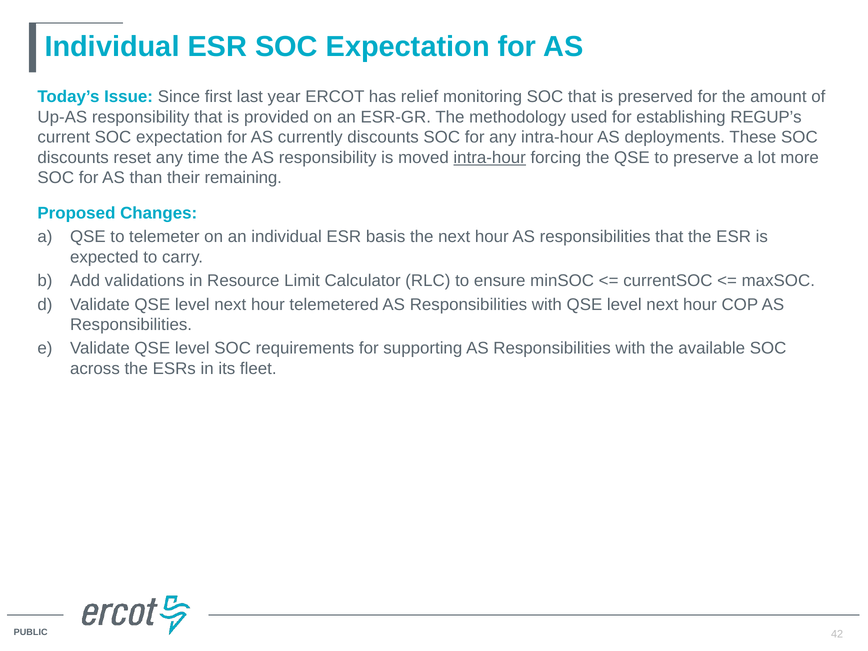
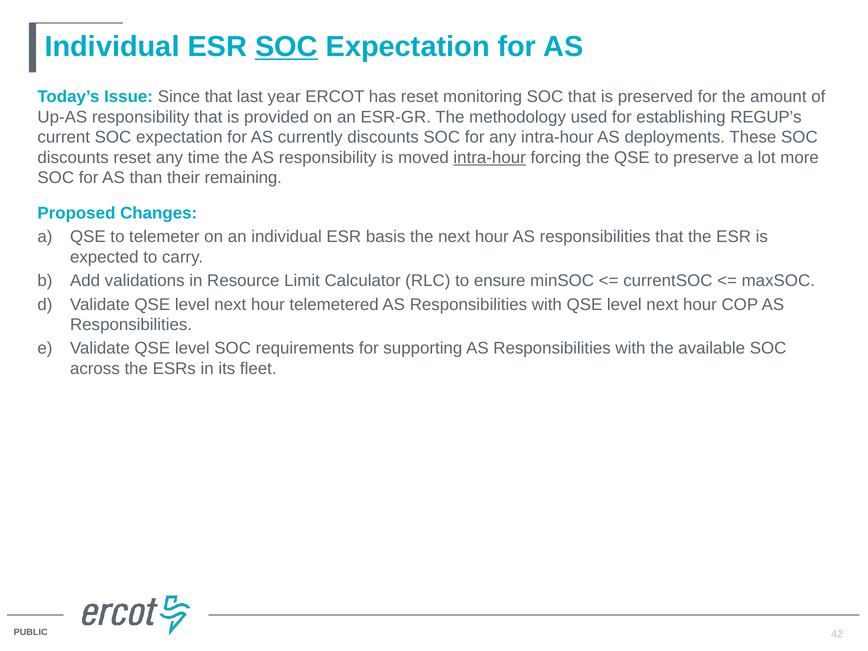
SOC at (286, 47) underline: none -> present
Since first: first -> that
has relief: relief -> reset
